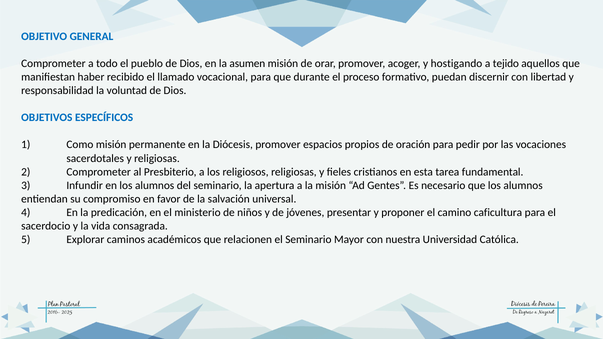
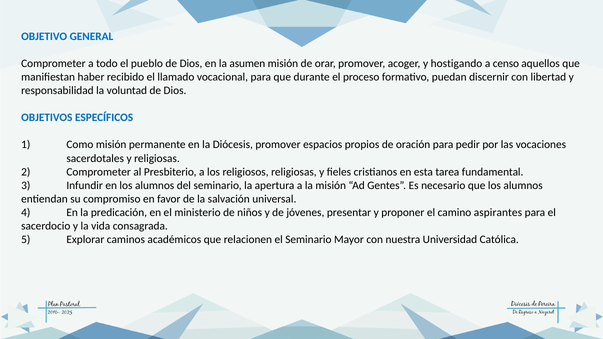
tejido: tejido -> censo
caficultura: caficultura -> aspirantes
